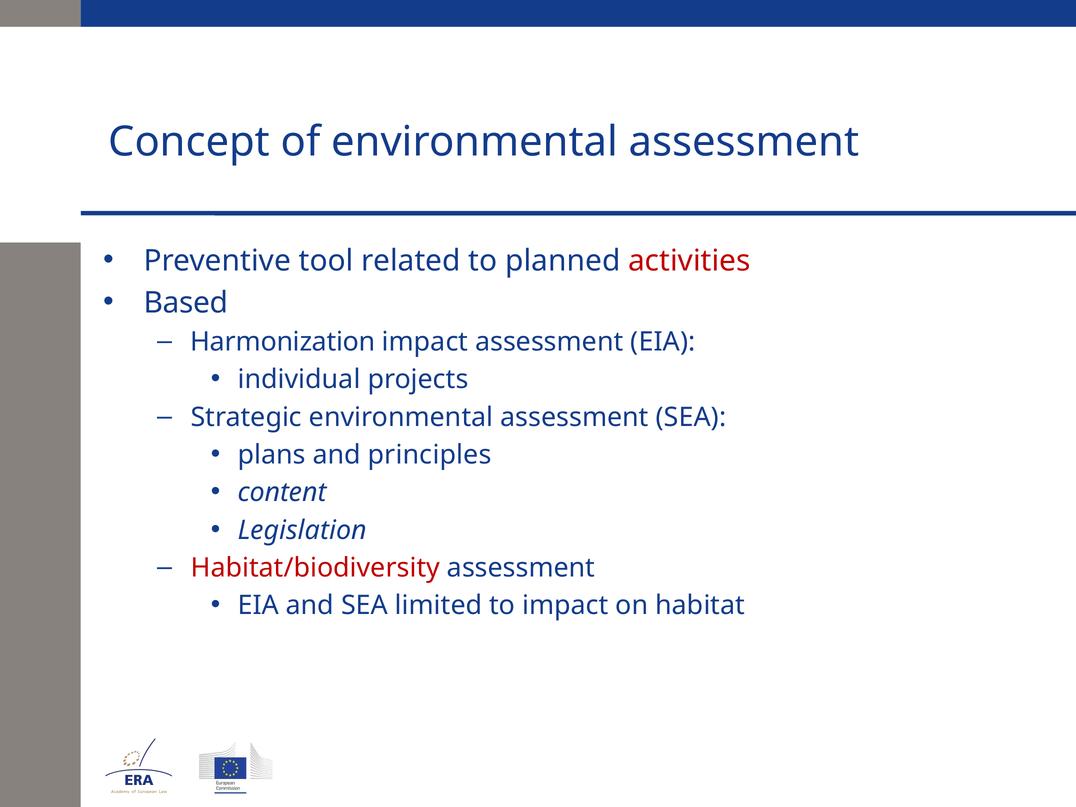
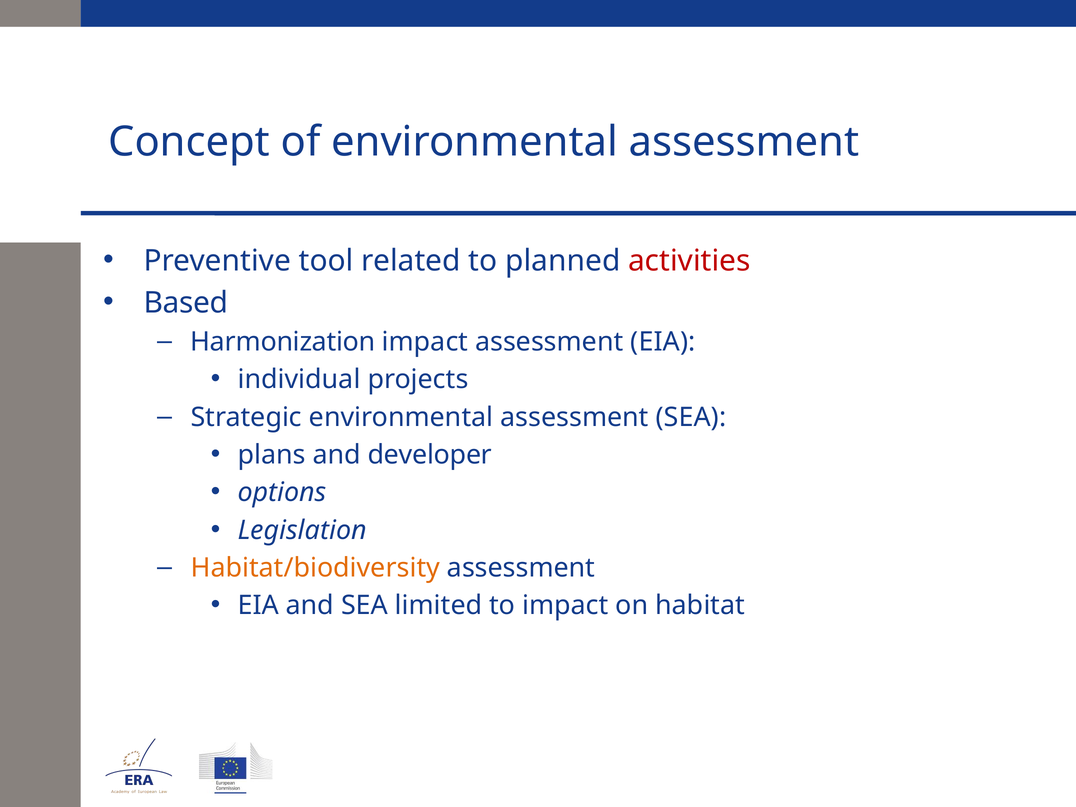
principles: principles -> developer
content: content -> options
Habitat/biodiversity colour: red -> orange
